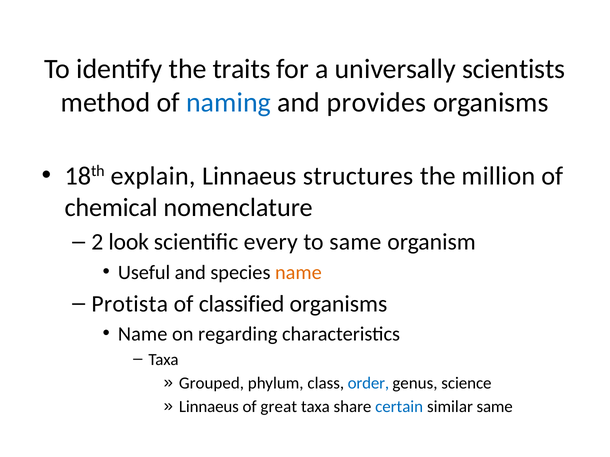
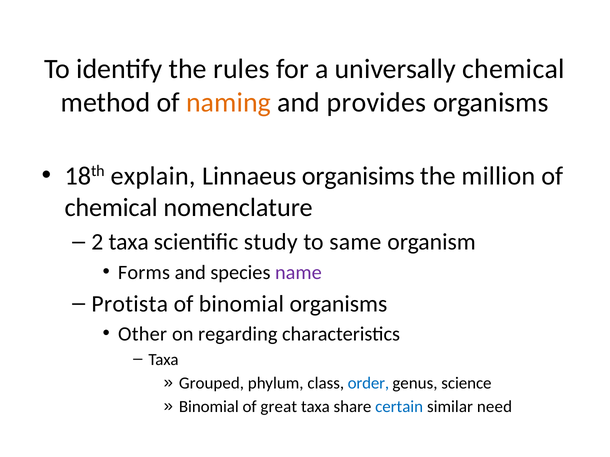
traits: traits -> rules
universally scientists: scientists -> chemical
naming colour: blue -> orange
structures: structures -> organisims
2 look: look -> taxa
every: every -> study
Useful: Useful -> Forms
name at (298, 273) colour: orange -> purple
of classified: classified -> binomial
Name at (143, 334): Name -> Other
Linnaeus at (209, 407): Linnaeus -> Binomial
similar same: same -> need
